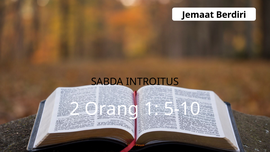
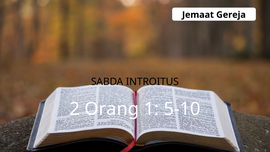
Berdiri: Berdiri -> Gereja
